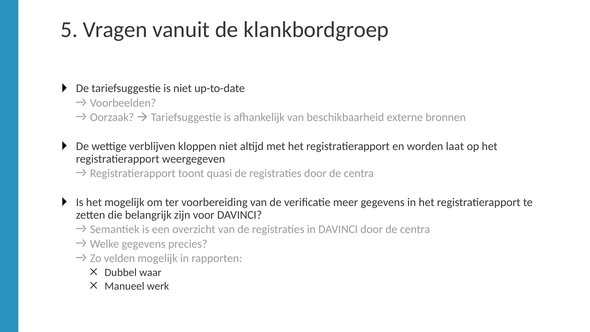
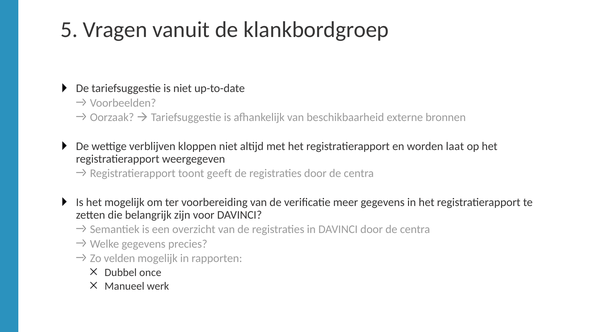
quasi: quasi -> geeft
waar: waar -> once
